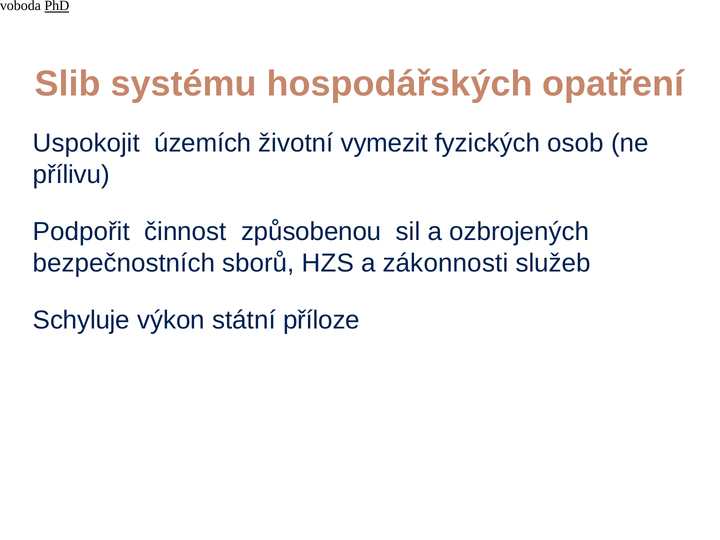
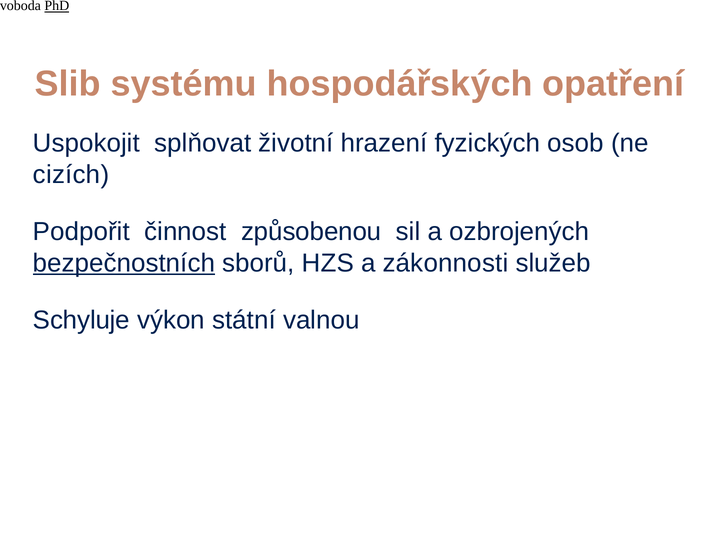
územích: územích -> splňovat
vymezit: vymezit -> hrazení
přílivu: přílivu -> cizích
bezpečnostních underline: none -> present
příloze: příloze -> valnou
